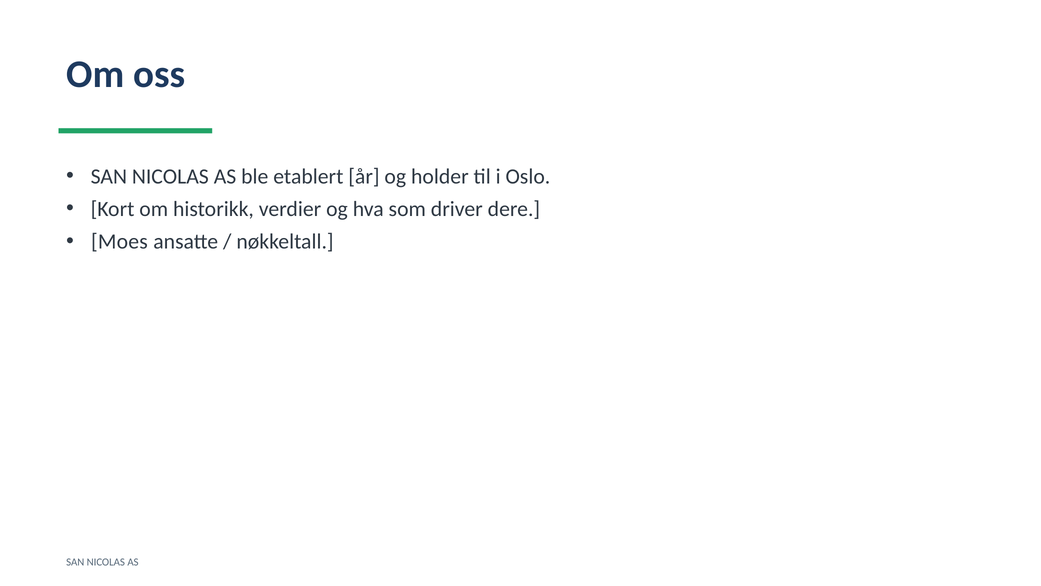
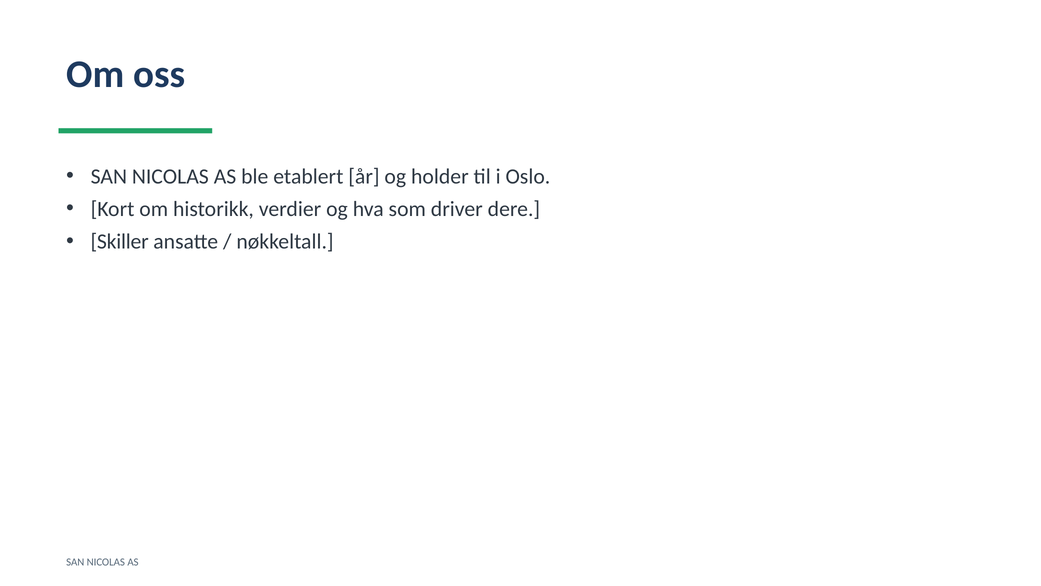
Moes: Moes -> Skiller
